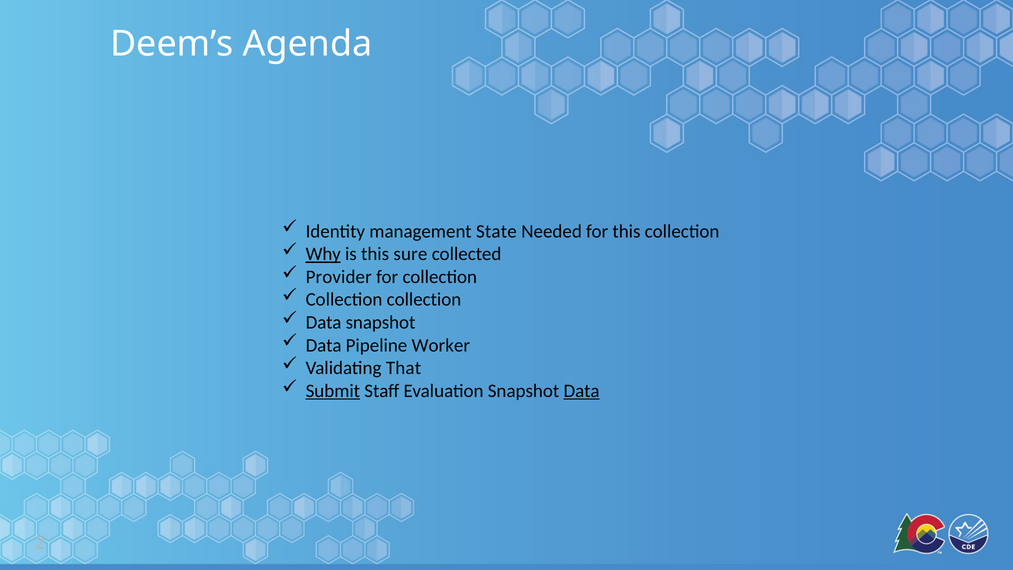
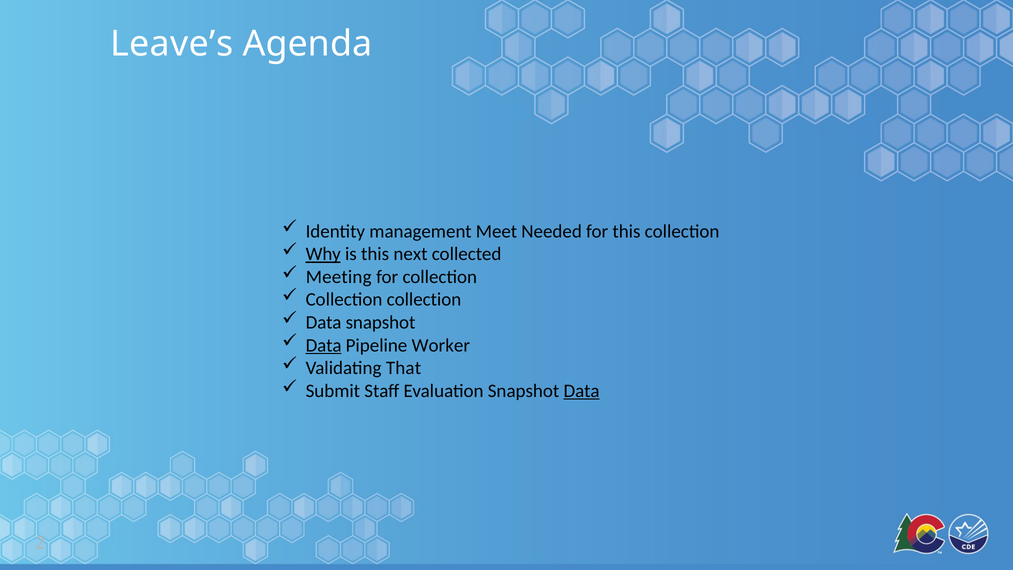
Deem’s: Deem’s -> Leave’s
State: State -> Meet
sure: sure -> next
Provider: Provider -> Meeting
Data at (324, 345) underline: none -> present
Submit underline: present -> none
